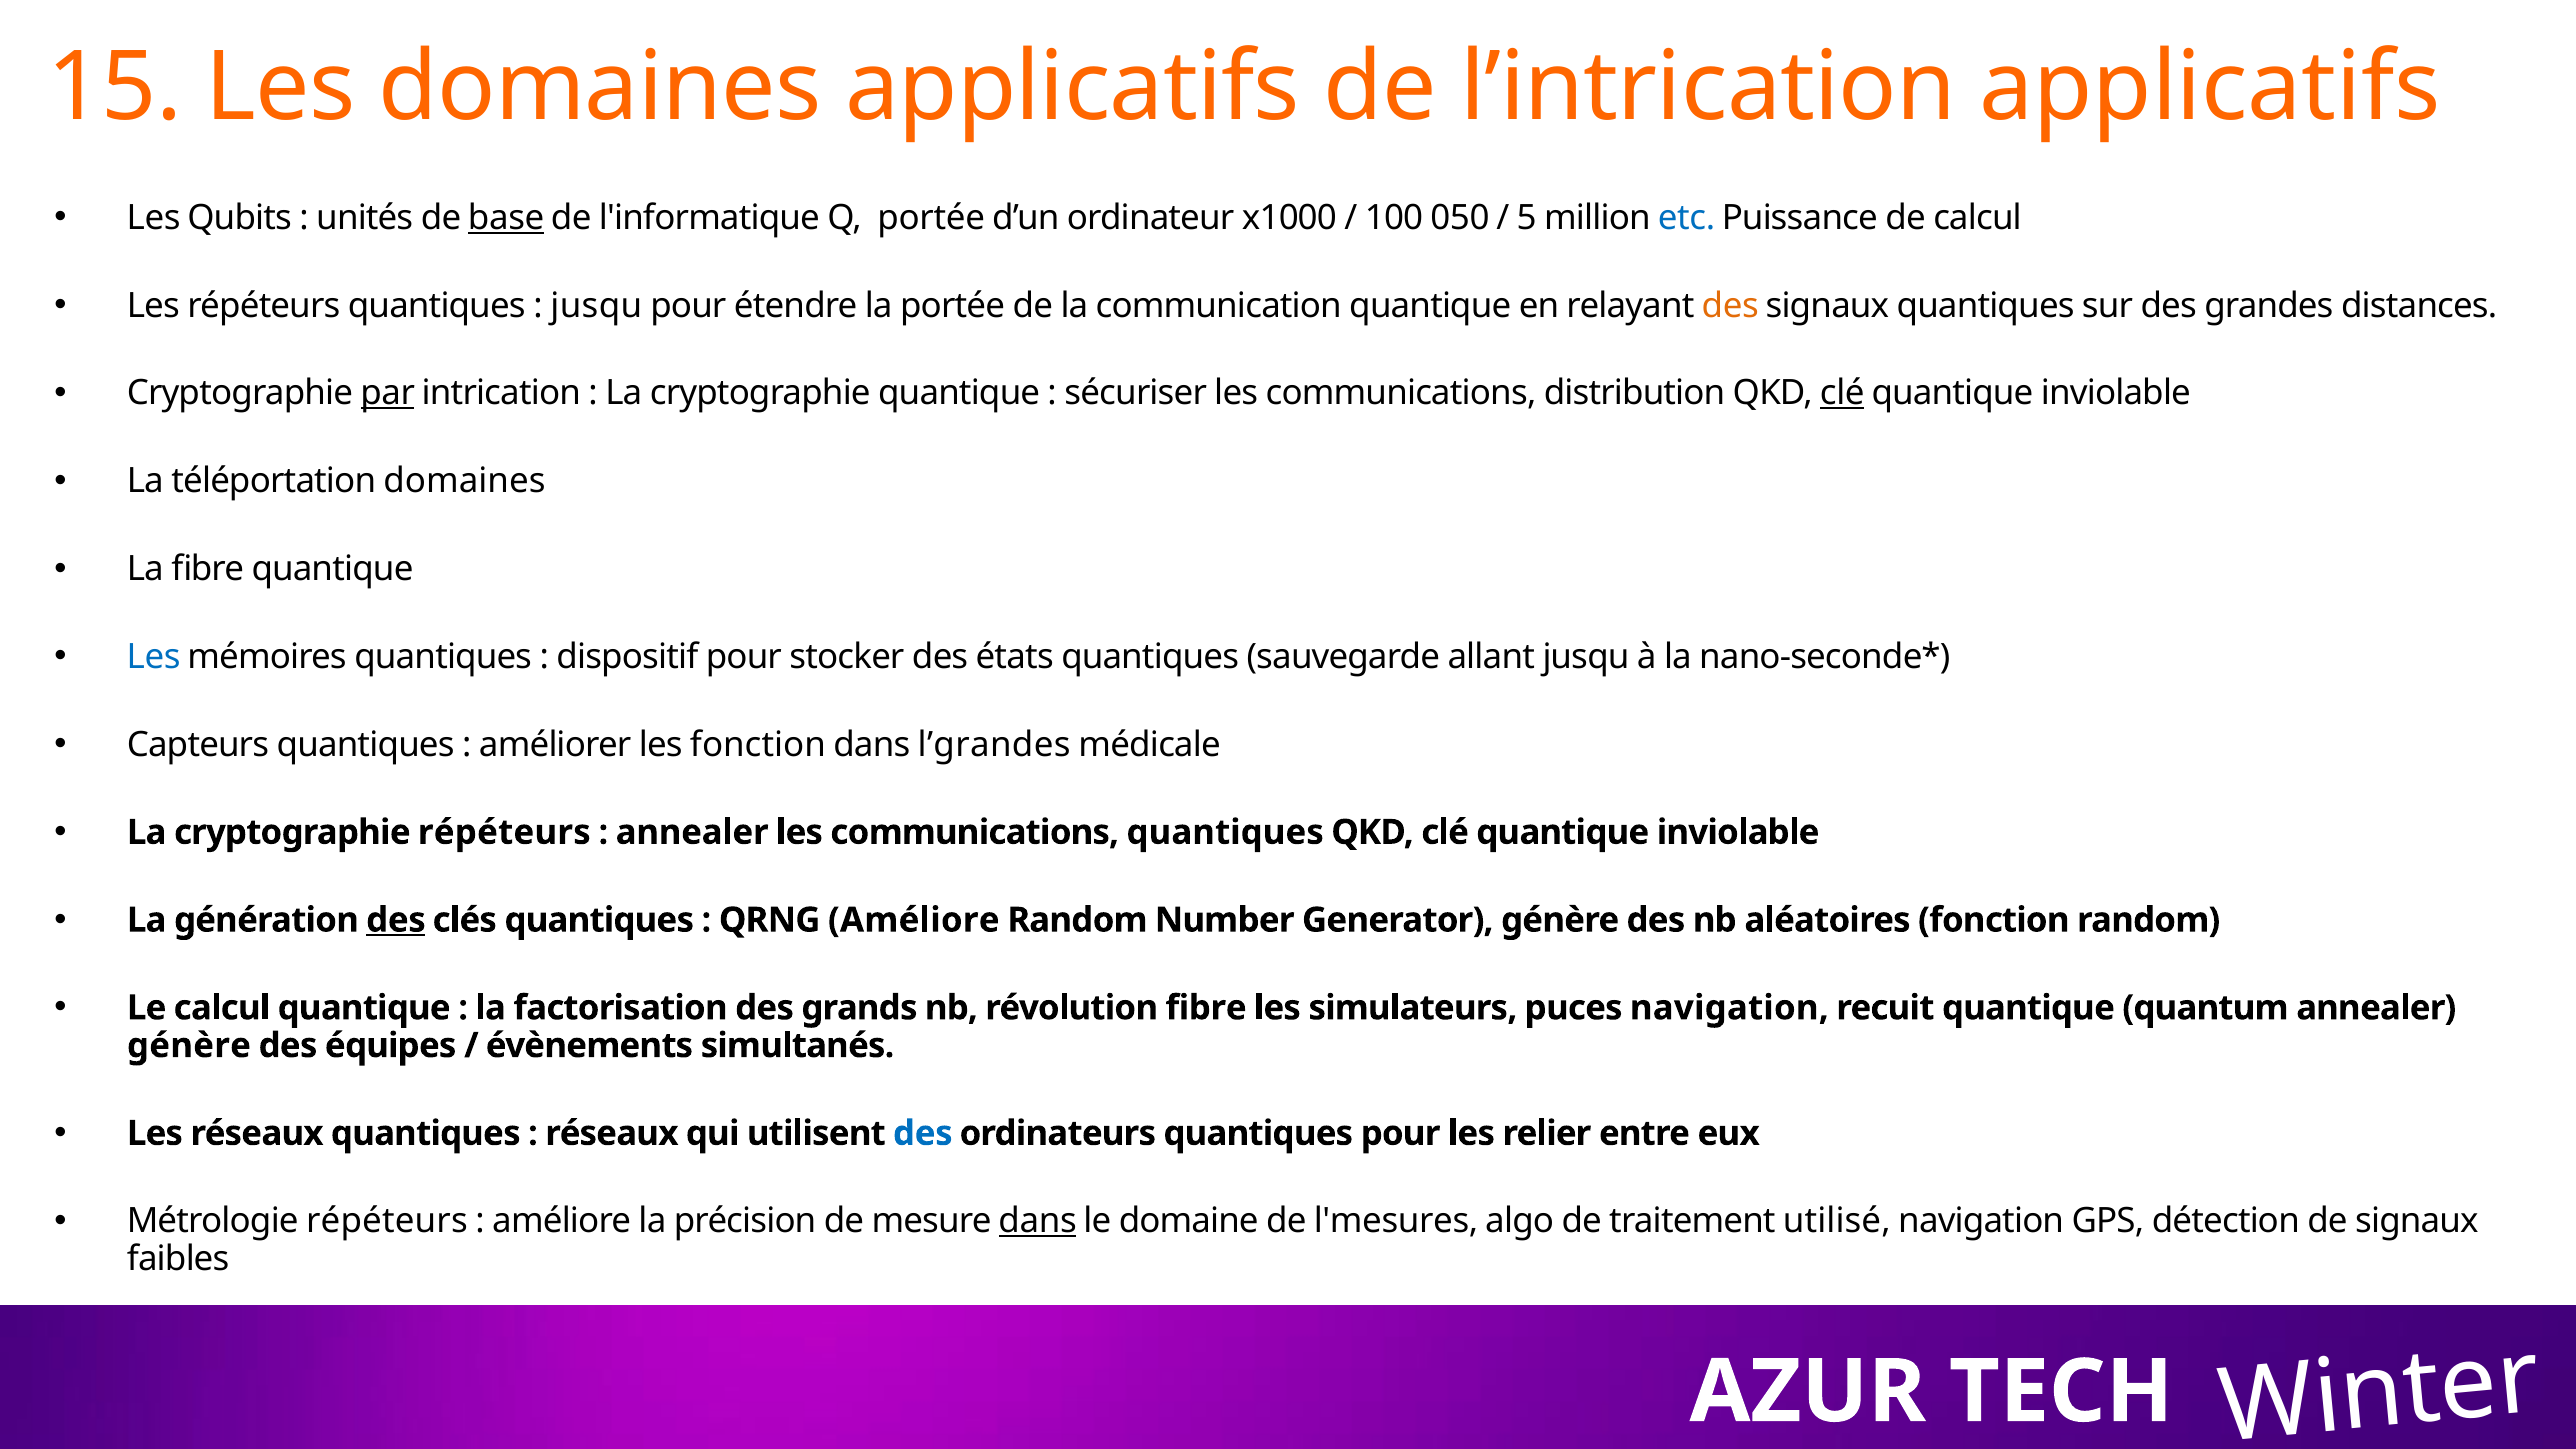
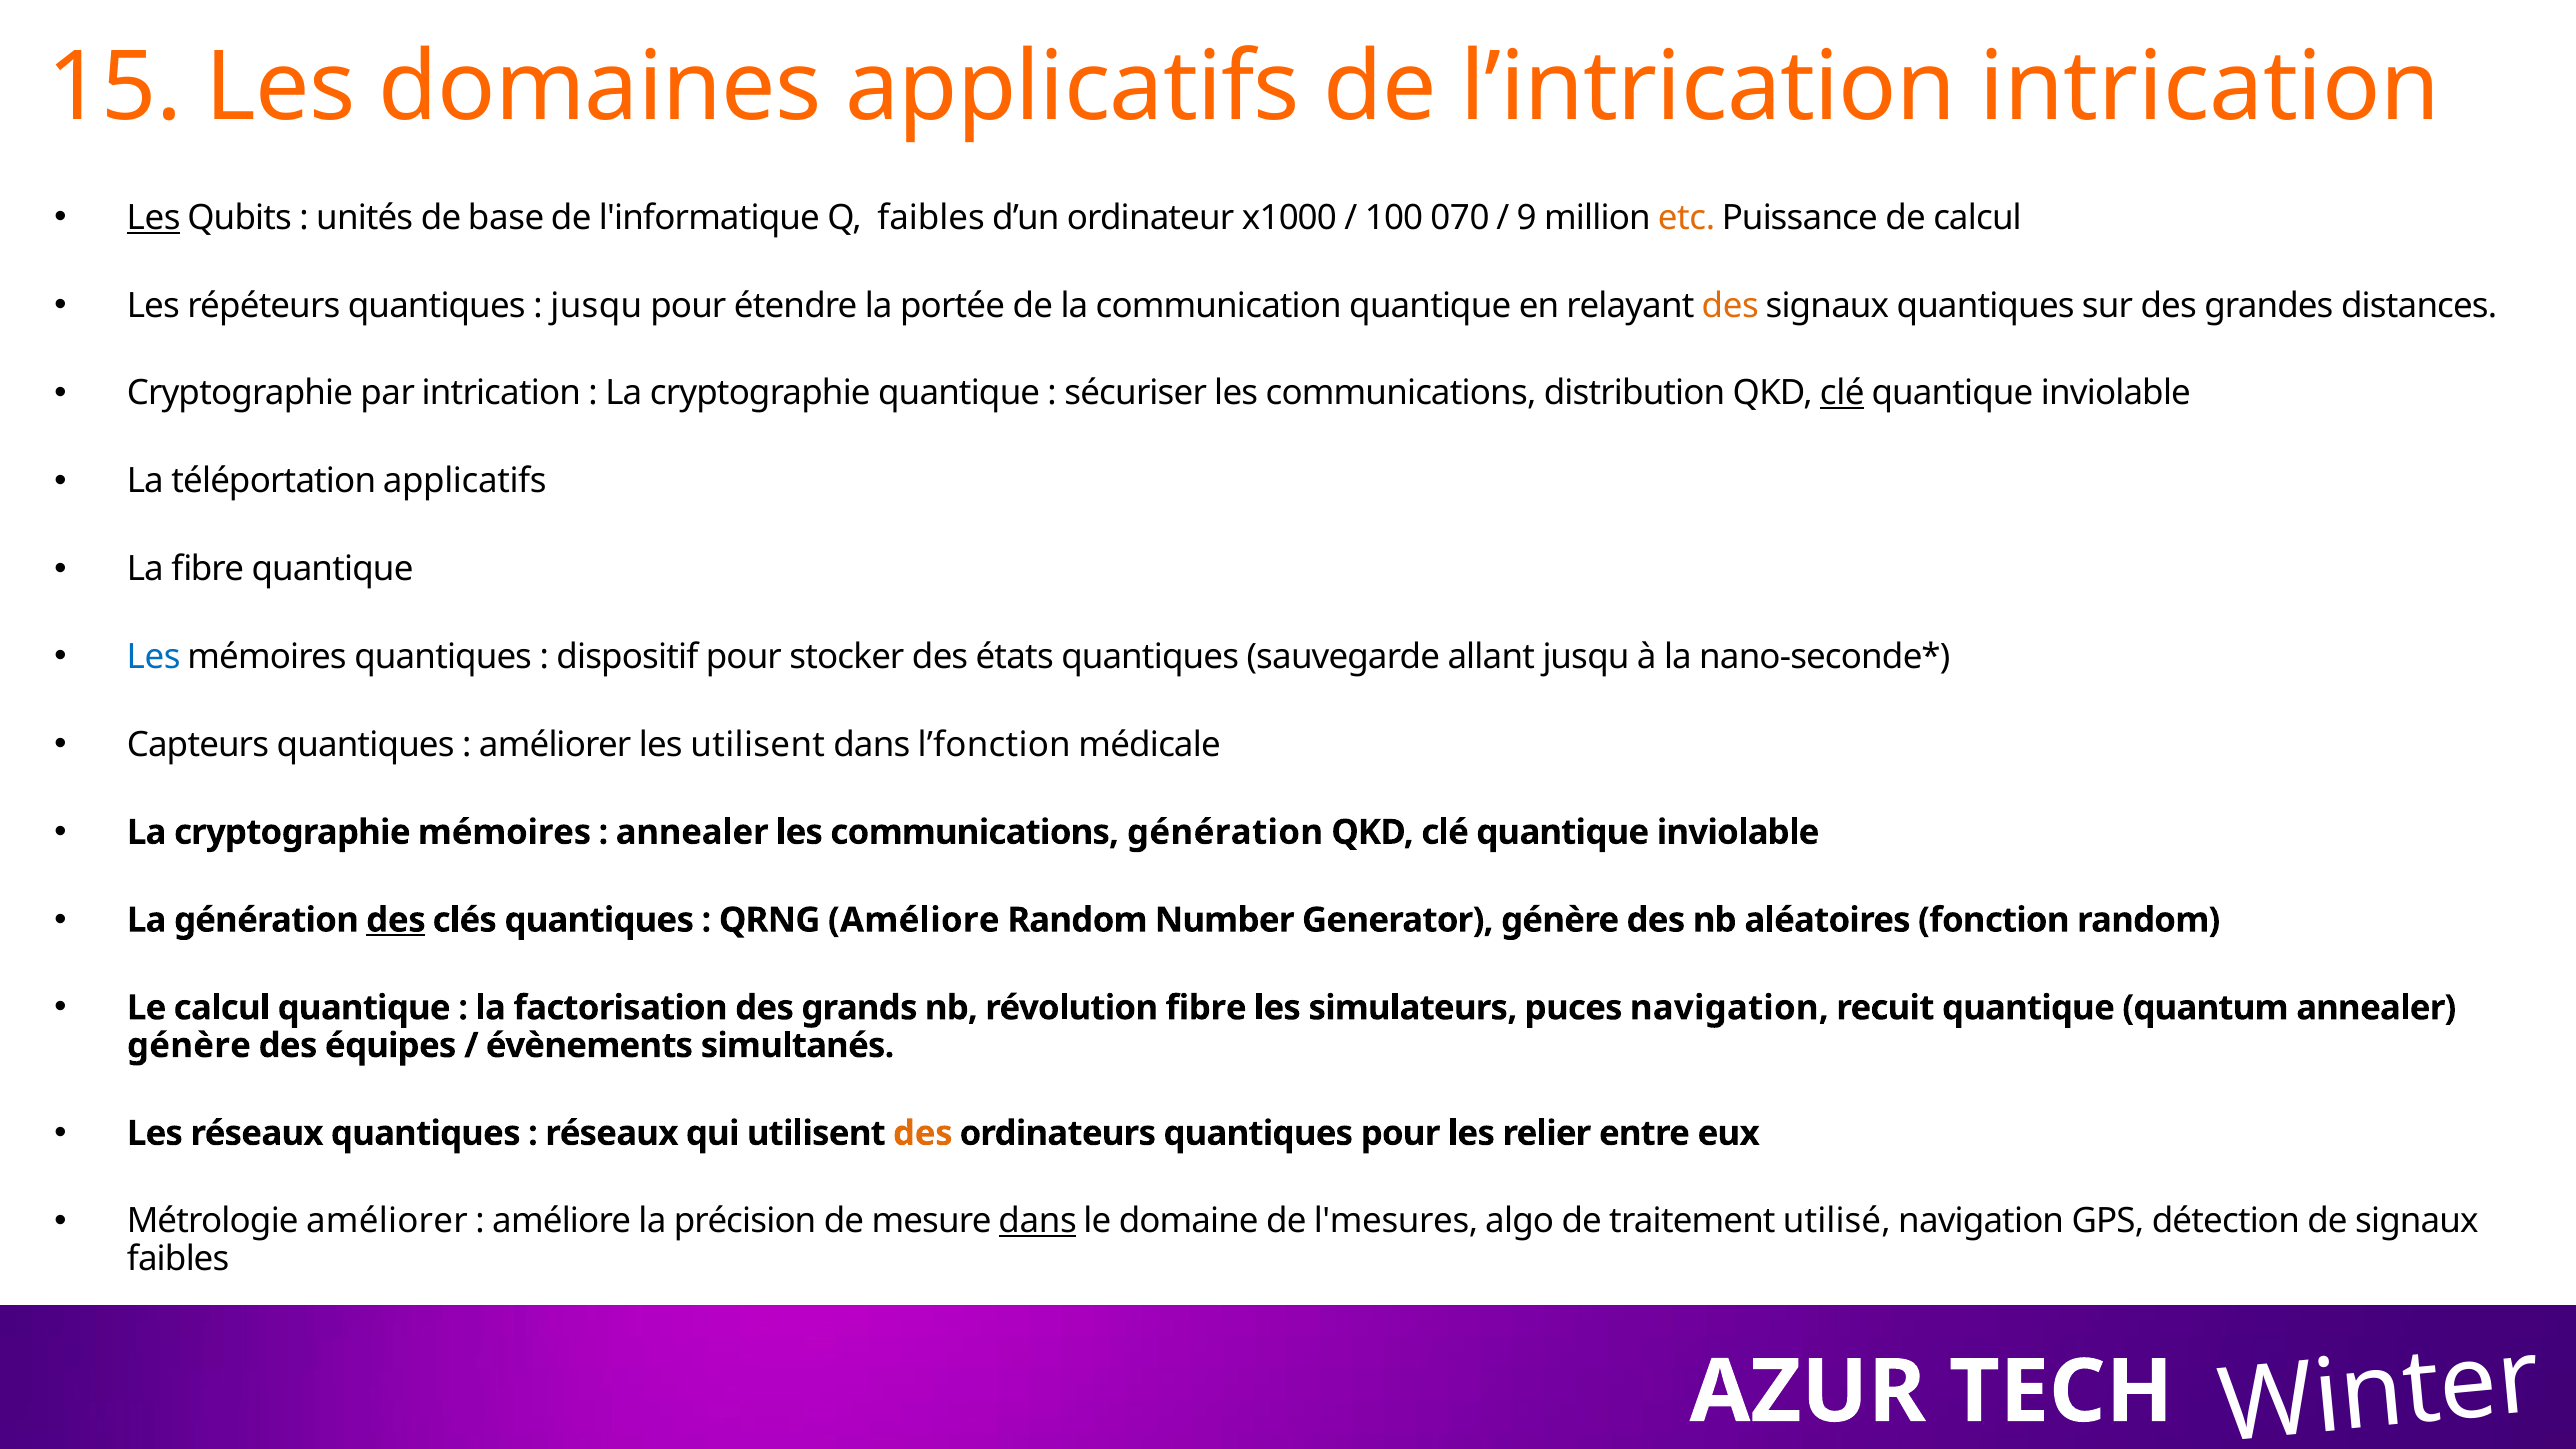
l’intrication applicatifs: applicatifs -> intrication
Les at (154, 218) underline: none -> present
base underline: present -> none
Q portée: portée -> faibles
050: 050 -> 070
5: 5 -> 9
etc colour: blue -> orange
par underline: present -> none
téléportation domaines: domaines -> applicatifs
les fonction: fonction -> utilisent
l’grandes: l’grandes -> l’fonction
cryptographie répéteurs: répéteurs -> mémoires
communications quantiques: quantiques -> génération
des at (923, 1133) colour: blue -> orange
Métrologie répéteurs: répéteurs -> améliorer
